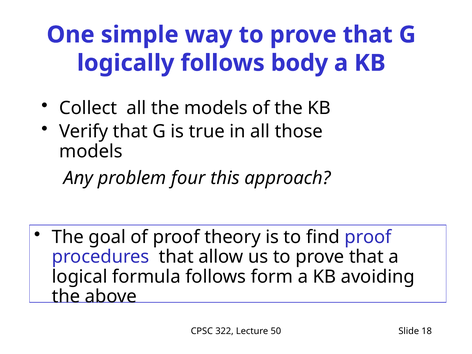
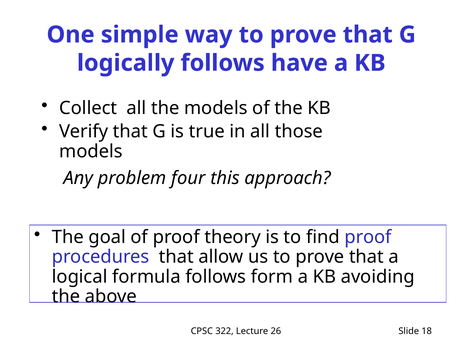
body: body -> have
50: 50 -> 26
